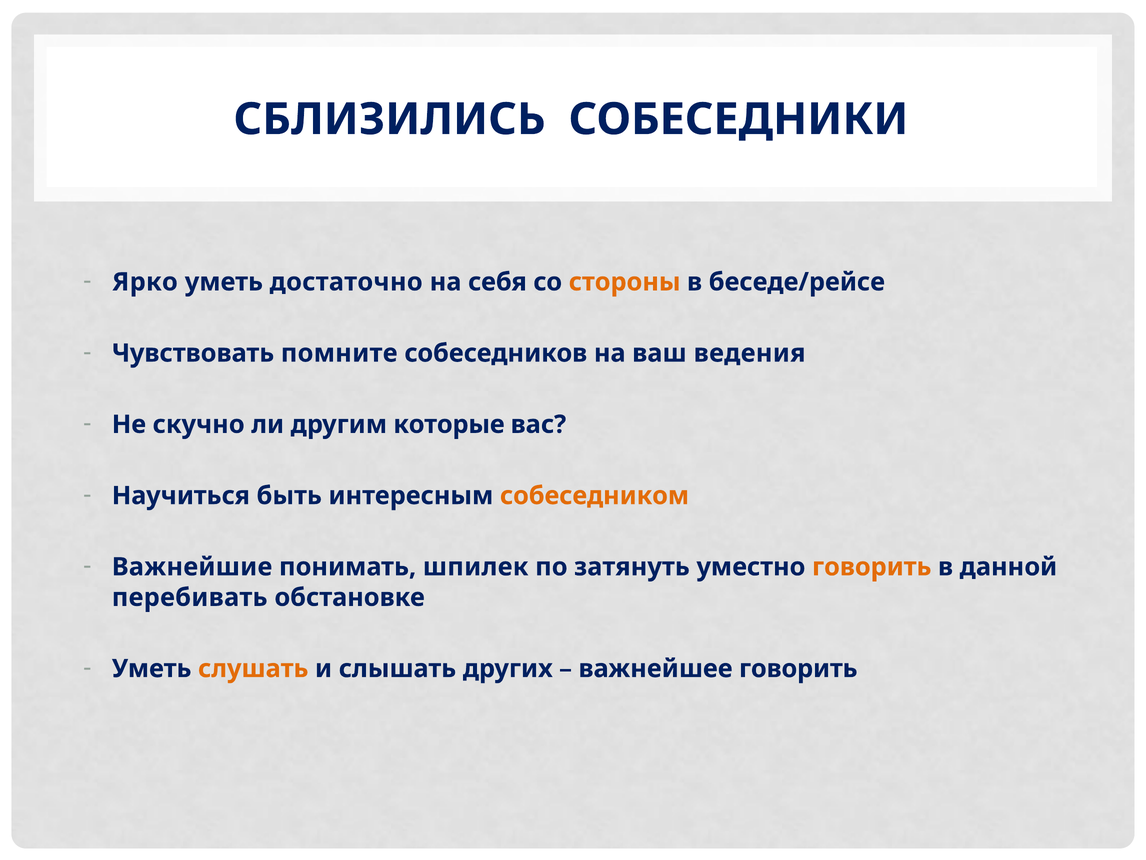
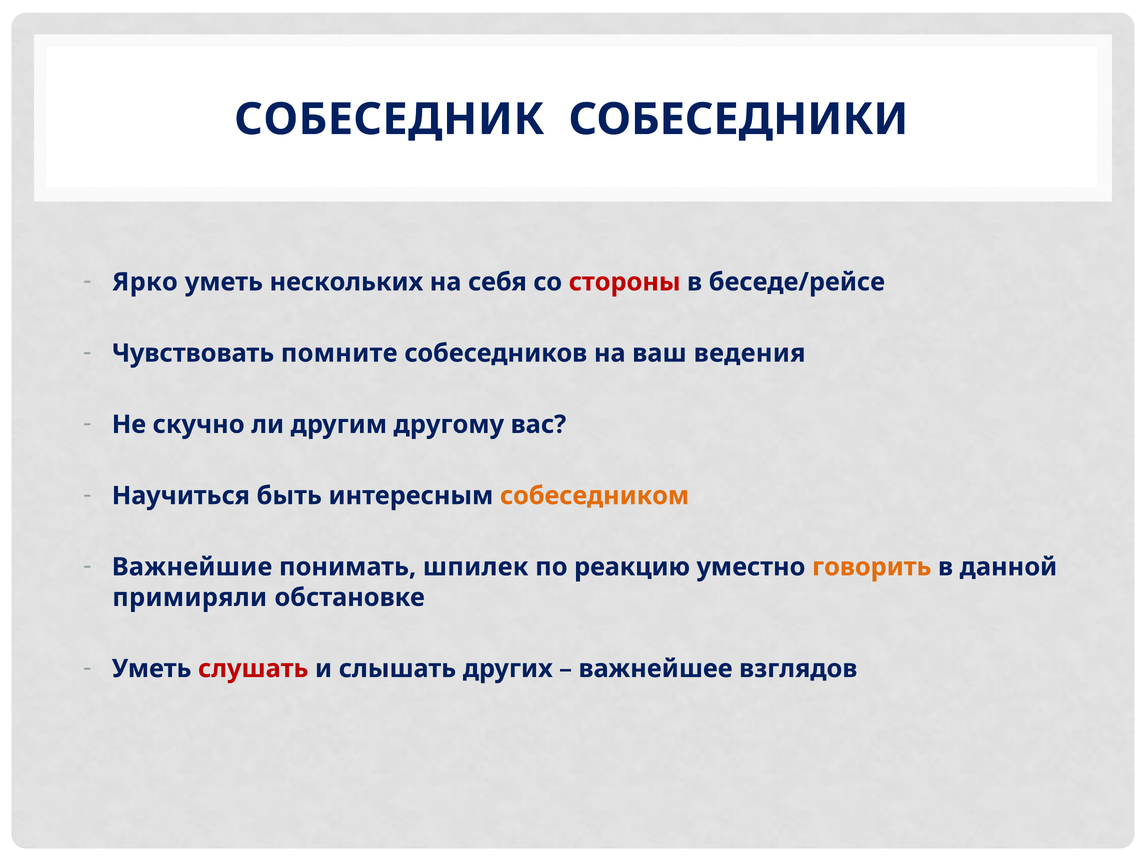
СБЛИЗИЛИСЬ: СБЛИЗИЛИСЬ -> СОБЕСЕДНИК
достаточно: достаточно -> нескольких
стороны colour: orange -> red
которые: которые -> другому
затянуть: затянуть -> реакцию
перебивать: перебивать -> примиряли
слушать colour: orange -> red
важнейшее говорить: говорить -> взглядов
